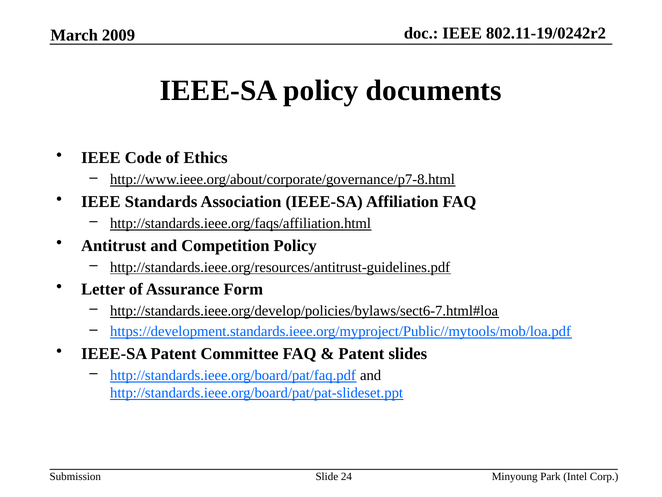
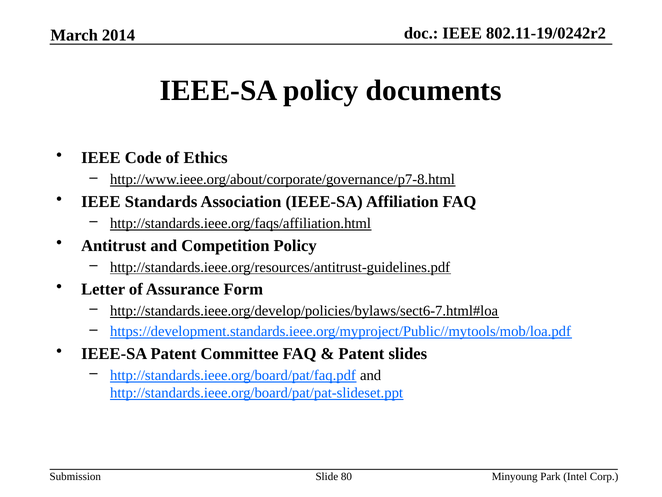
2009: 2009 -> 2014
24: 24 -> 80
